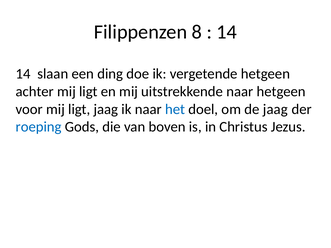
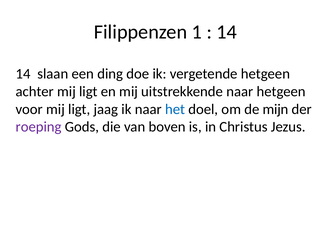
8: 8 -> 1
de jaag: jaag -> mijn
roeping colour: blue -> purple
